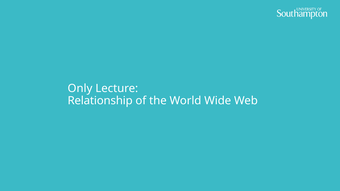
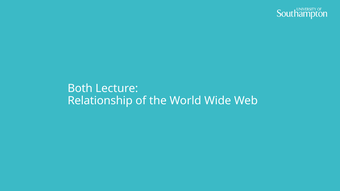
Only: Only -> Both
